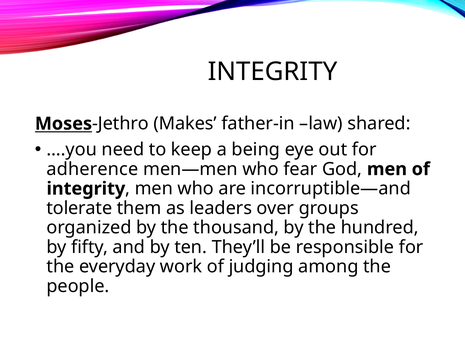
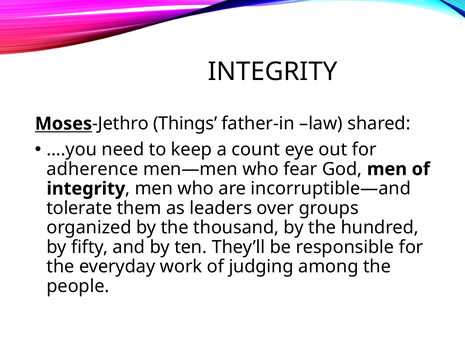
Makes: Makes -> Things
being: being -> count
